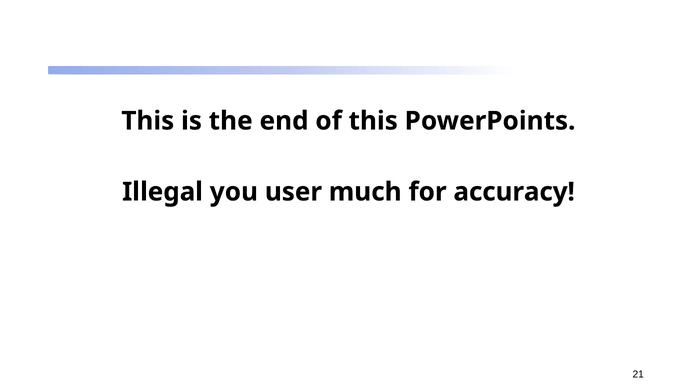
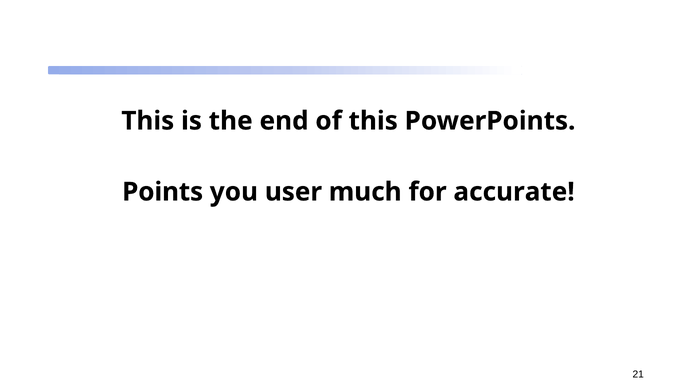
Illegal: Illegal -> Points
accuracy: accuracy -> accurate
